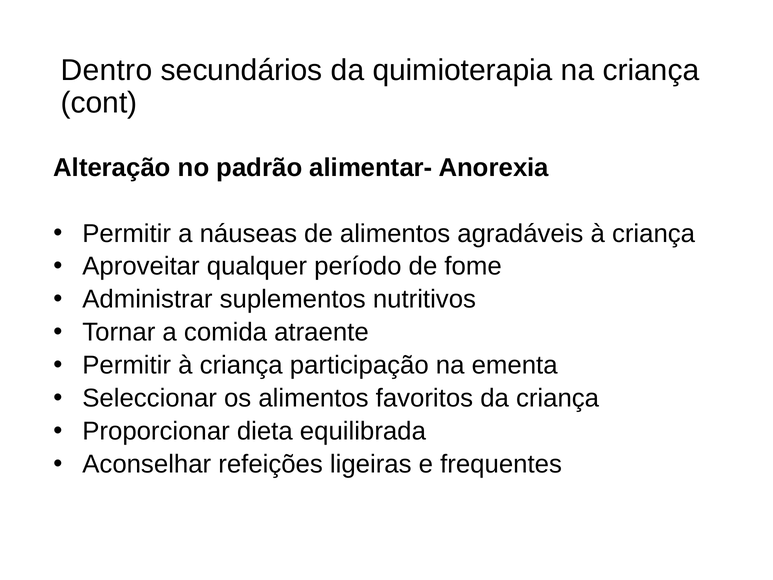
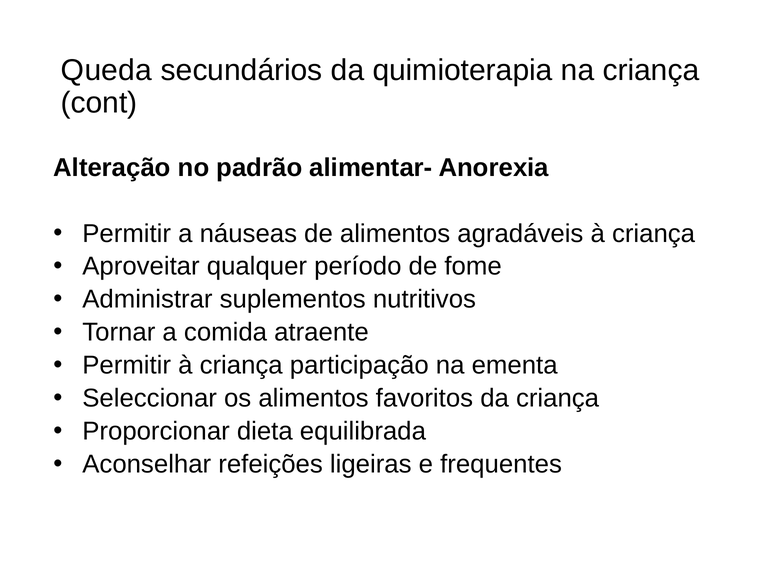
Dentro: Dentro -> Queda
